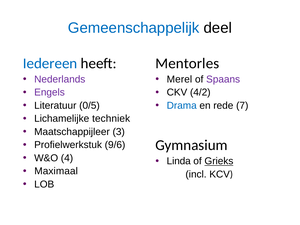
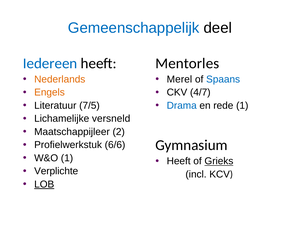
Nederlands colour: purple -> orange
Spaans colour: purple -> blue
Engels colour: purple -> orange
4/2: 4/2 -> 4/7
0/5: 0/5 -> 7/5
rede 7: 7 -> 1
techniek: techniek -> versneld
3: 3 -> 2
9/6: 9/6 -> 6/6
W&O 4: 4 -> 1
Linda at (179, 161): Linda -> Heeft
Maximaal: Maximaal -> Verplichte
LOB underline: none -> present
